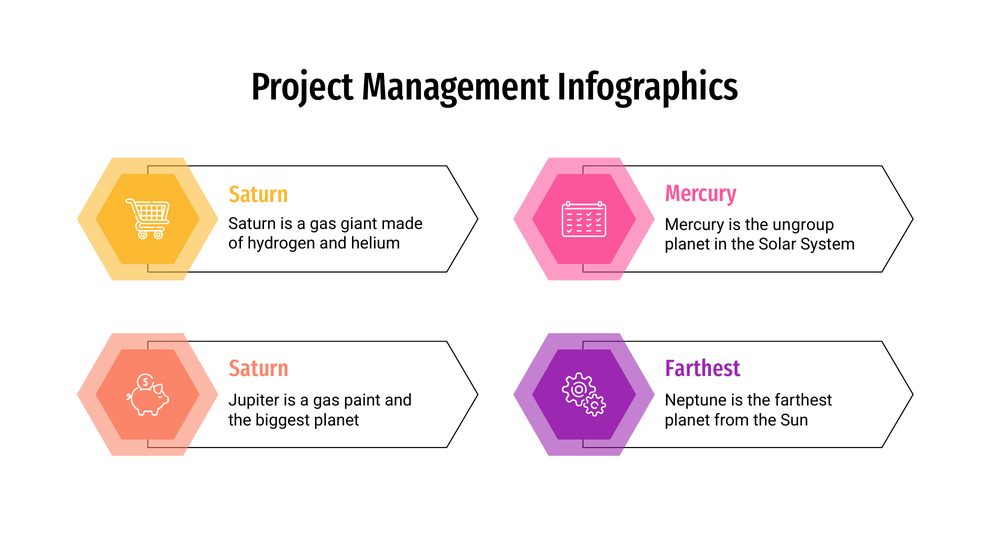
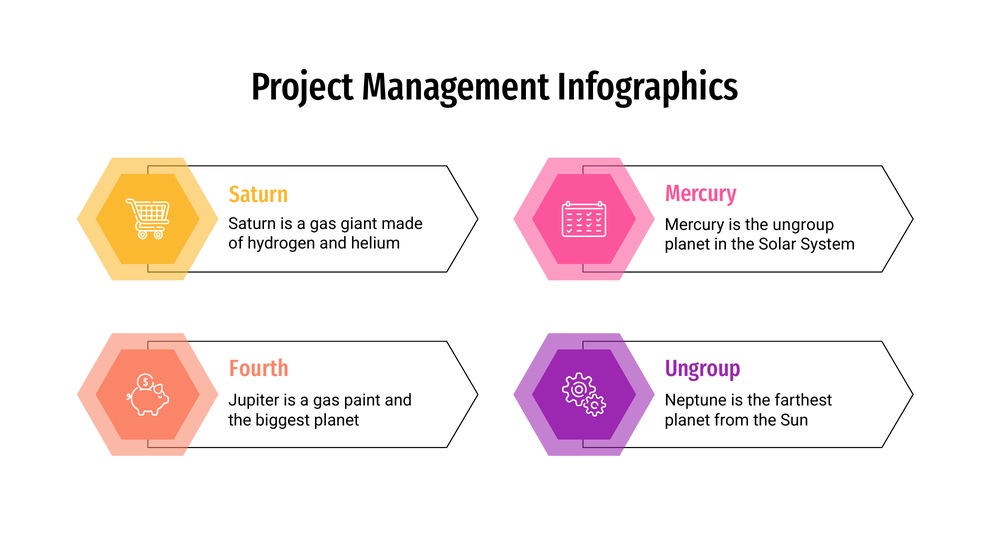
Saturn at (259, 369): Saturn -> Fourth
Farthest at (703, 369): Farthest -> Ungroup
